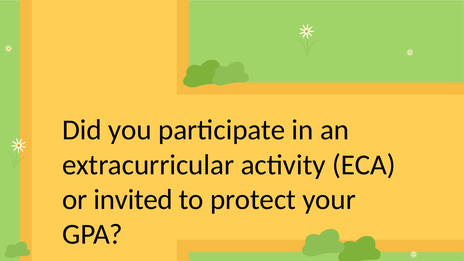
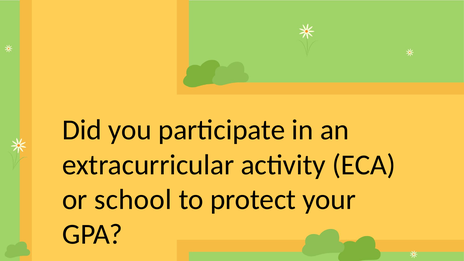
invited: invited -> school
